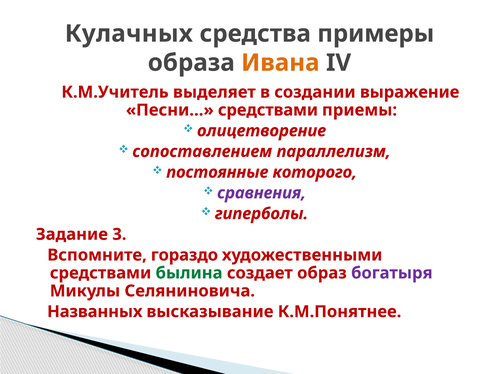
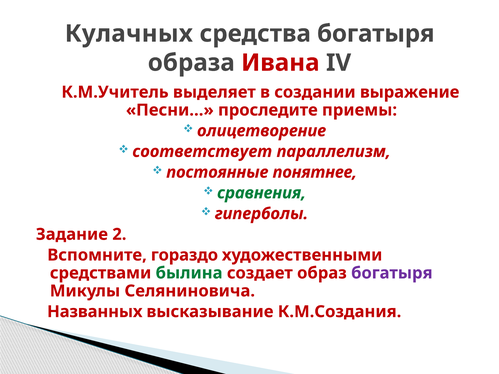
средства примеры: примеры -> богатыря
Ивана colour: orange -> red
Песни… средствами: средствами -> проследите
сопоставлением: сопоставлением -> соответствует
которого: которого -> понятнее
сравнения colour: purple -> green
3: 3 -> 2
К.М.Понятнее: К.М.Понятнее -> К.М.Создания
